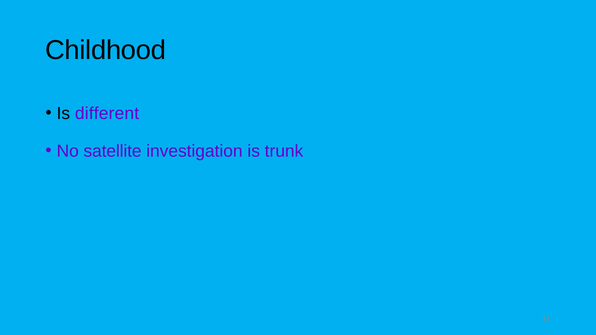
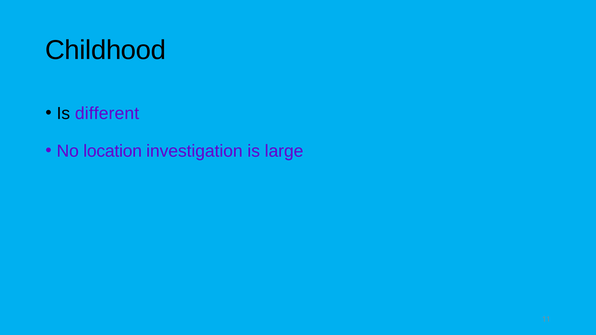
satellite: satellite -> location
trunk: trunk -> large
